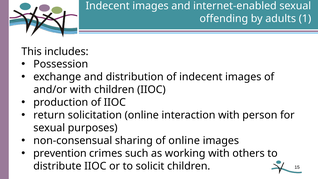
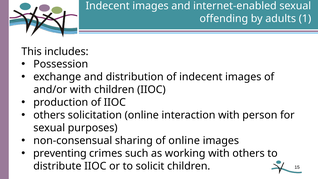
return at (49, 115): return -> others
prevention: prevention -> preventing
